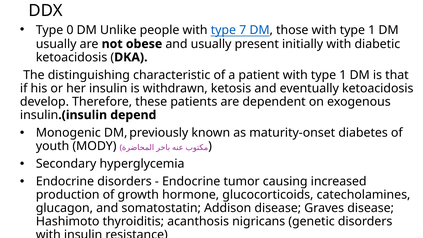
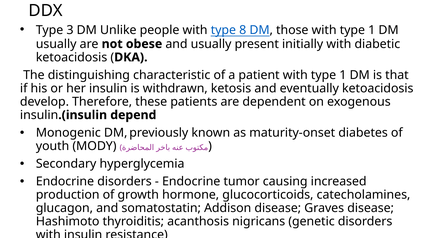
0: 0 -> 3
7: 7 -> 8
